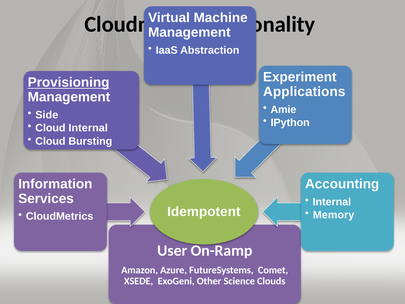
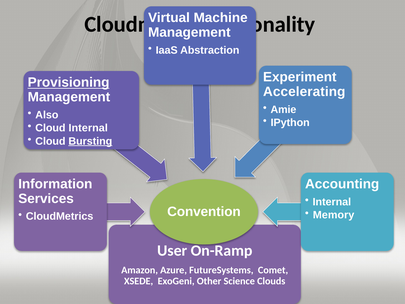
Applications: Applications -> Accelerating
Side: Side -> Also
Bursting underline: none -> present
Idempotent: Idempotent -> Convention
